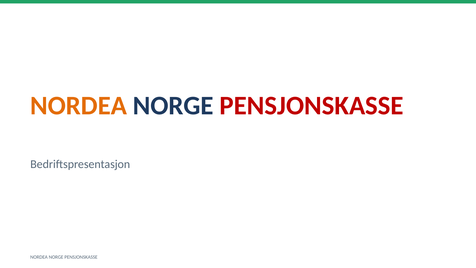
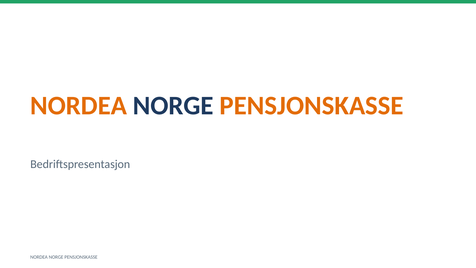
PENSJONSKASSE at (312, 106) colour: red -> orange
